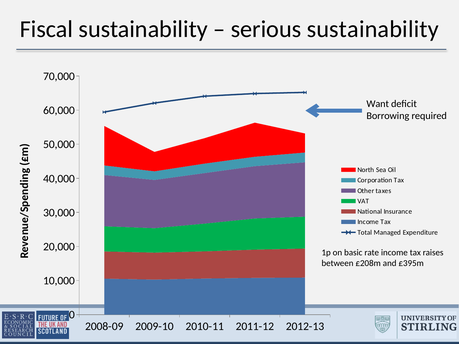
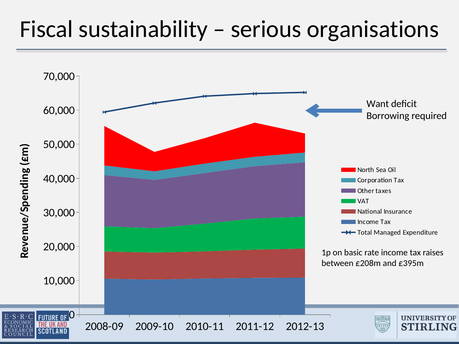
serious sustainability: sustainability -> organisations
